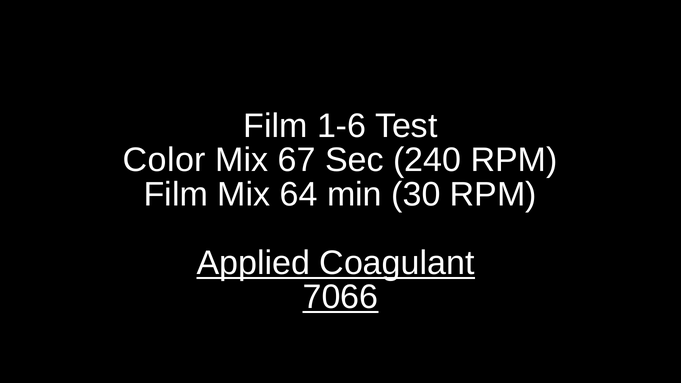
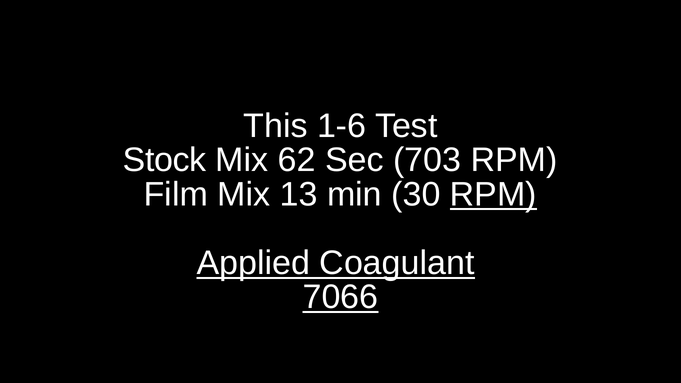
Film at (276, 126): Film -> This
Color: Color -> Stock
67: 67 -> 62
240: 240 -> 703
64: 64 -> 13
RPM at (493, 194) underline: none -> present
